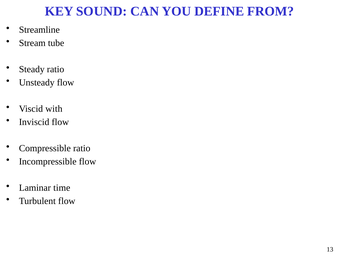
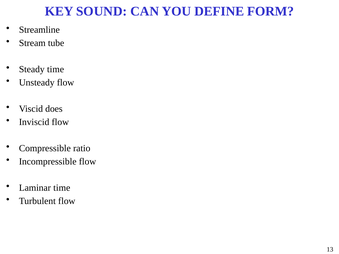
FROM: FROM -> FORM
Steady ratio: ratio -> time
with: with -> does
